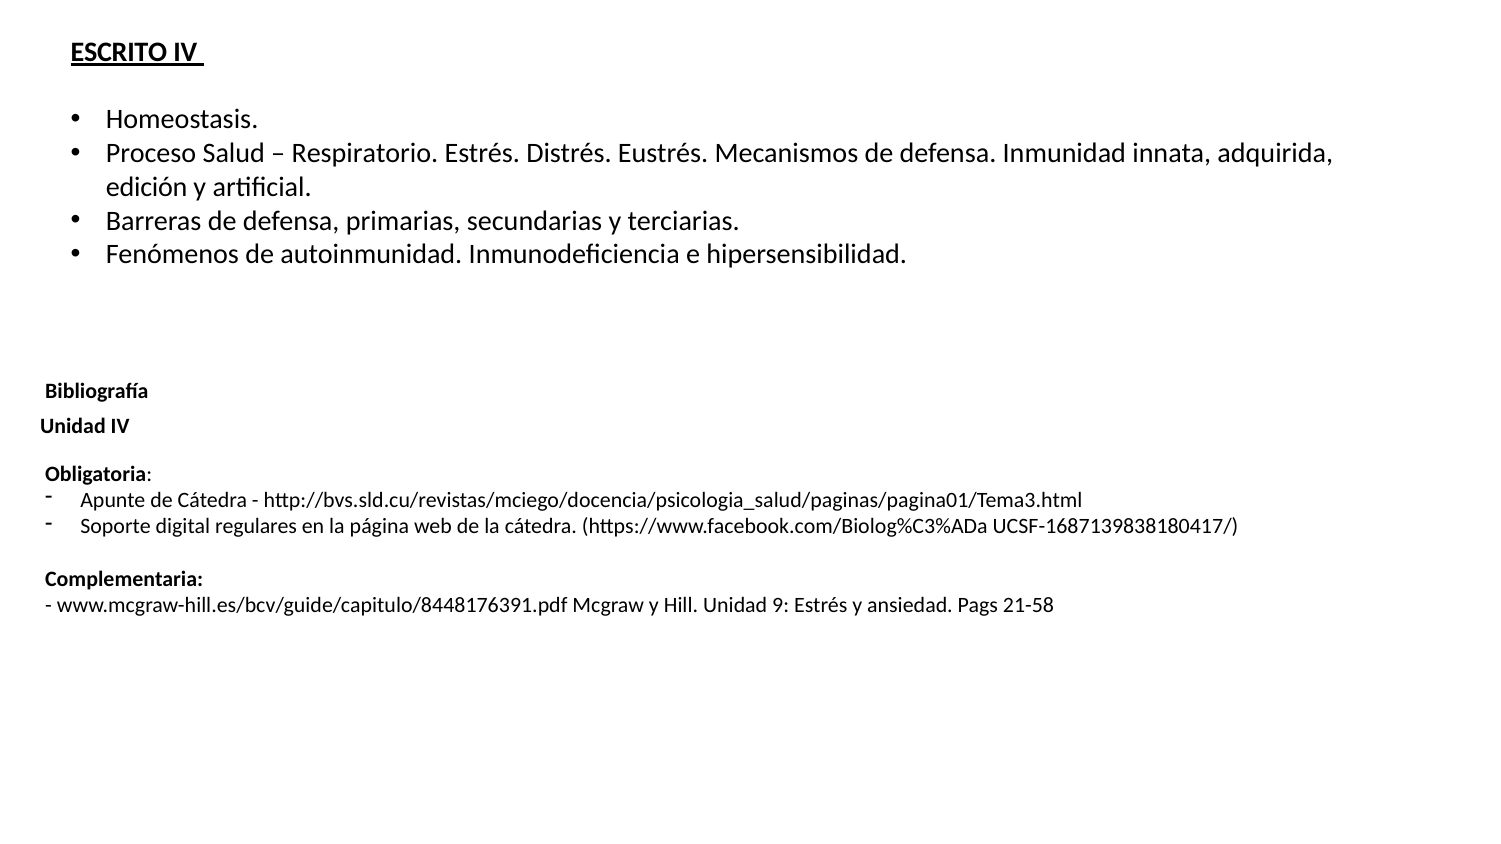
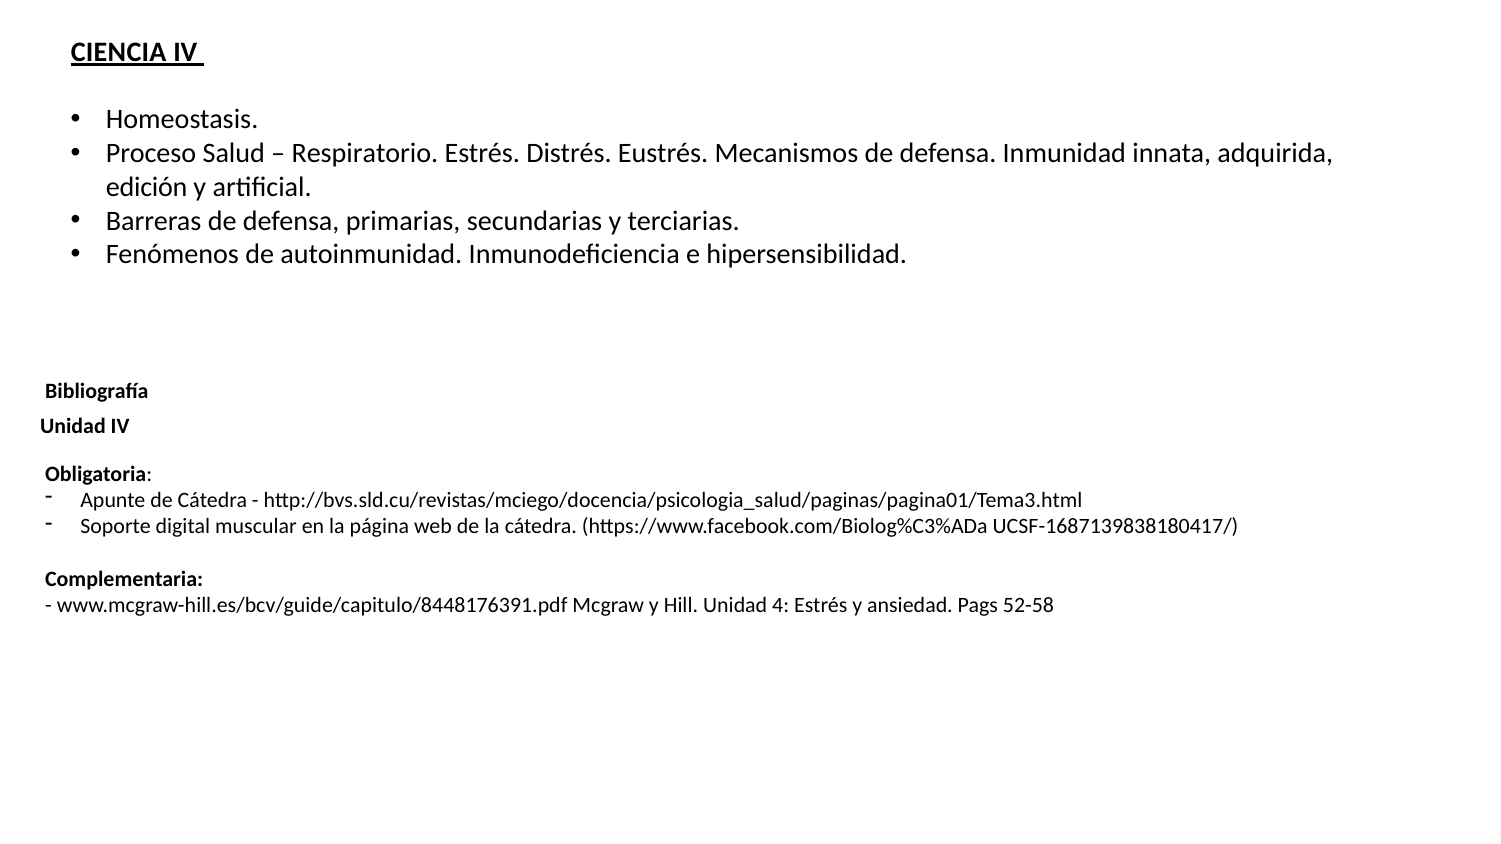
ESCRITO: ESCRITO -> CIENCIA
regulares: regulares -> muscular
9: 9 -> 4
21-58: 21-58 -> 52-58
